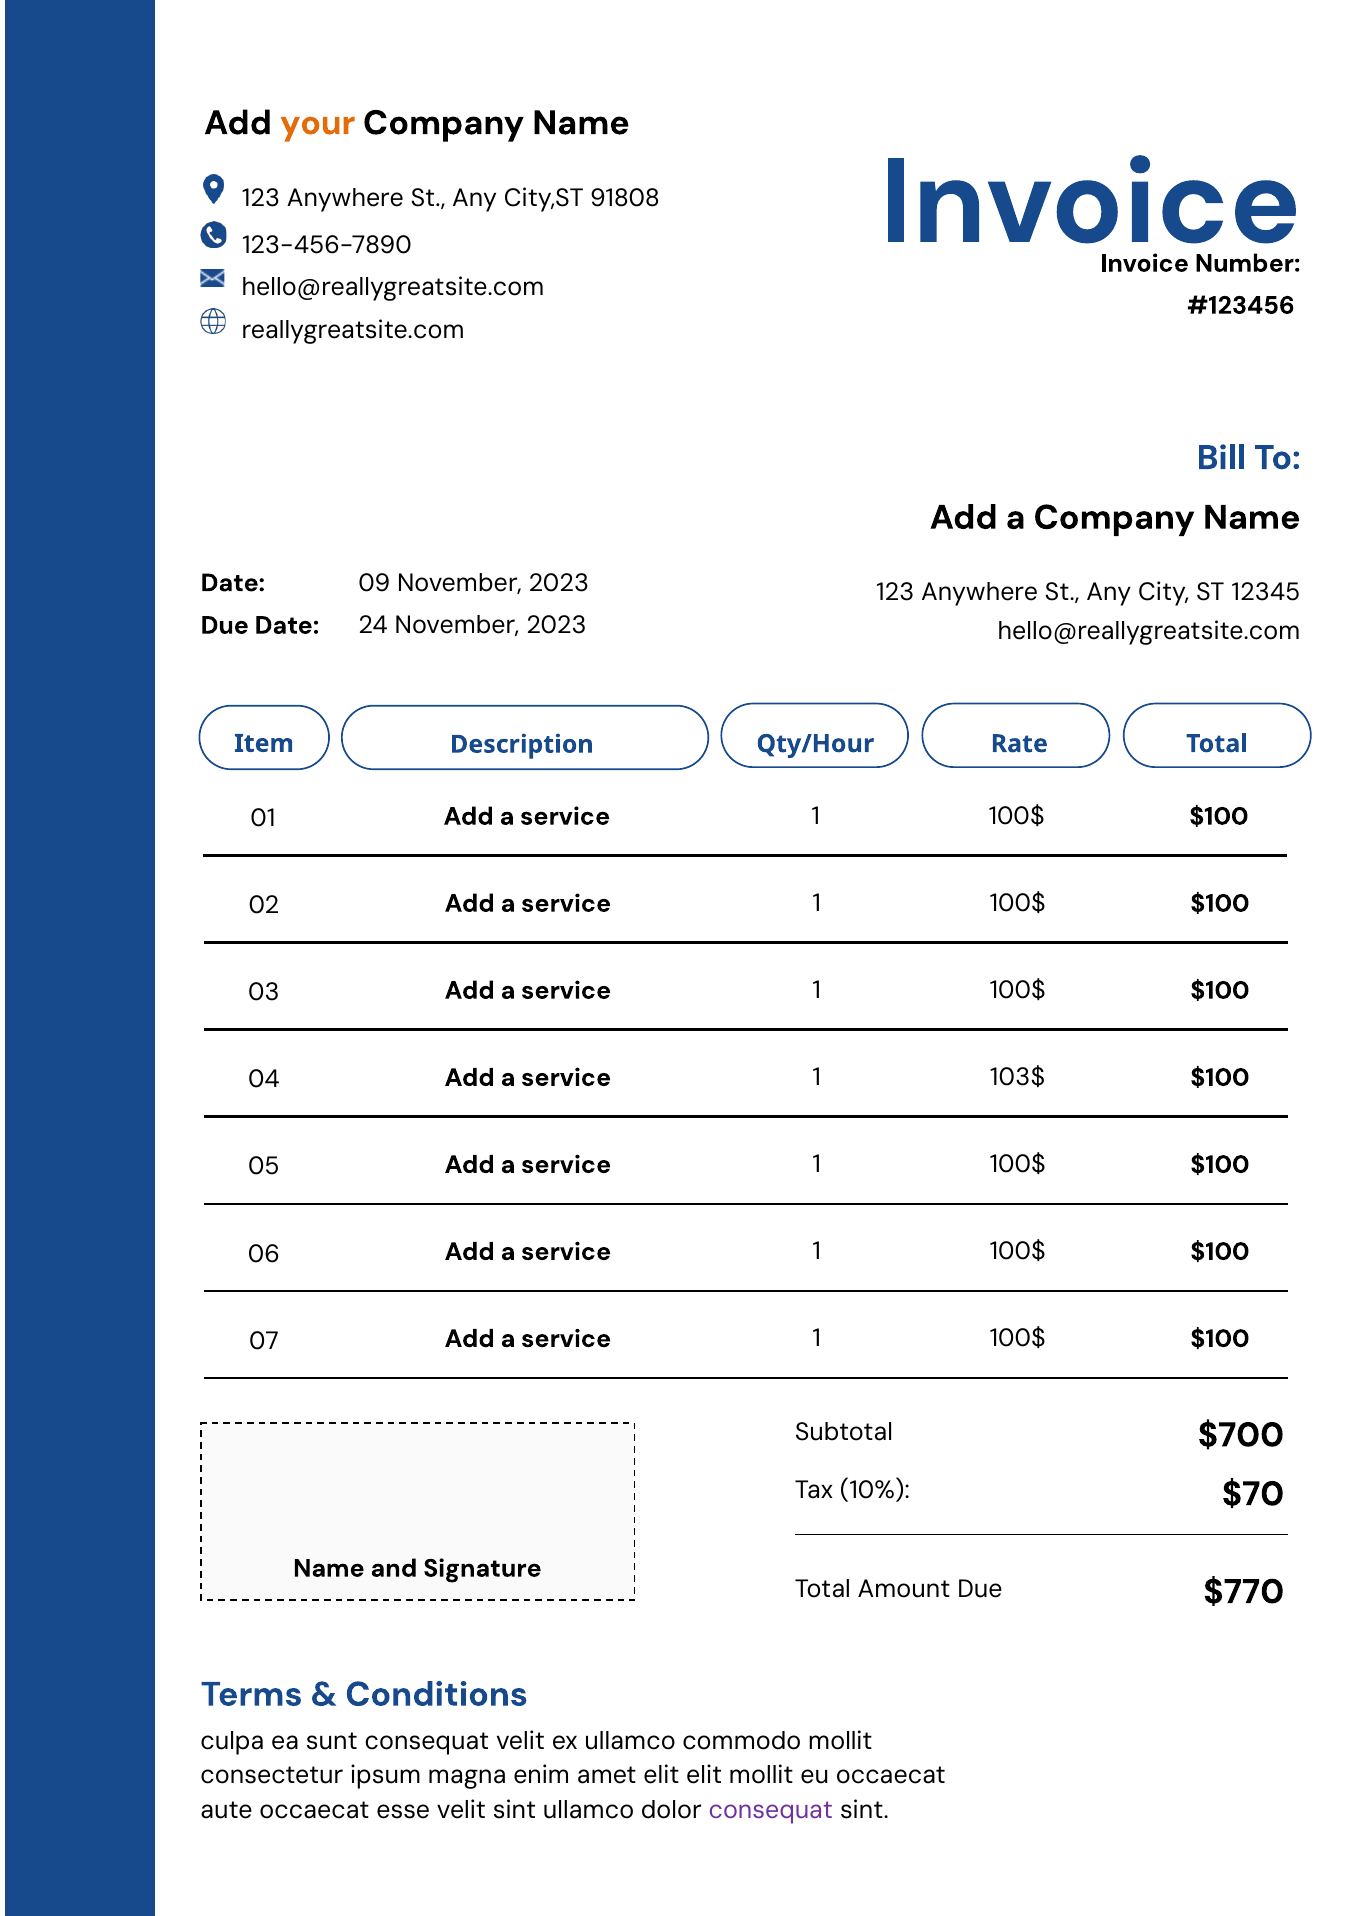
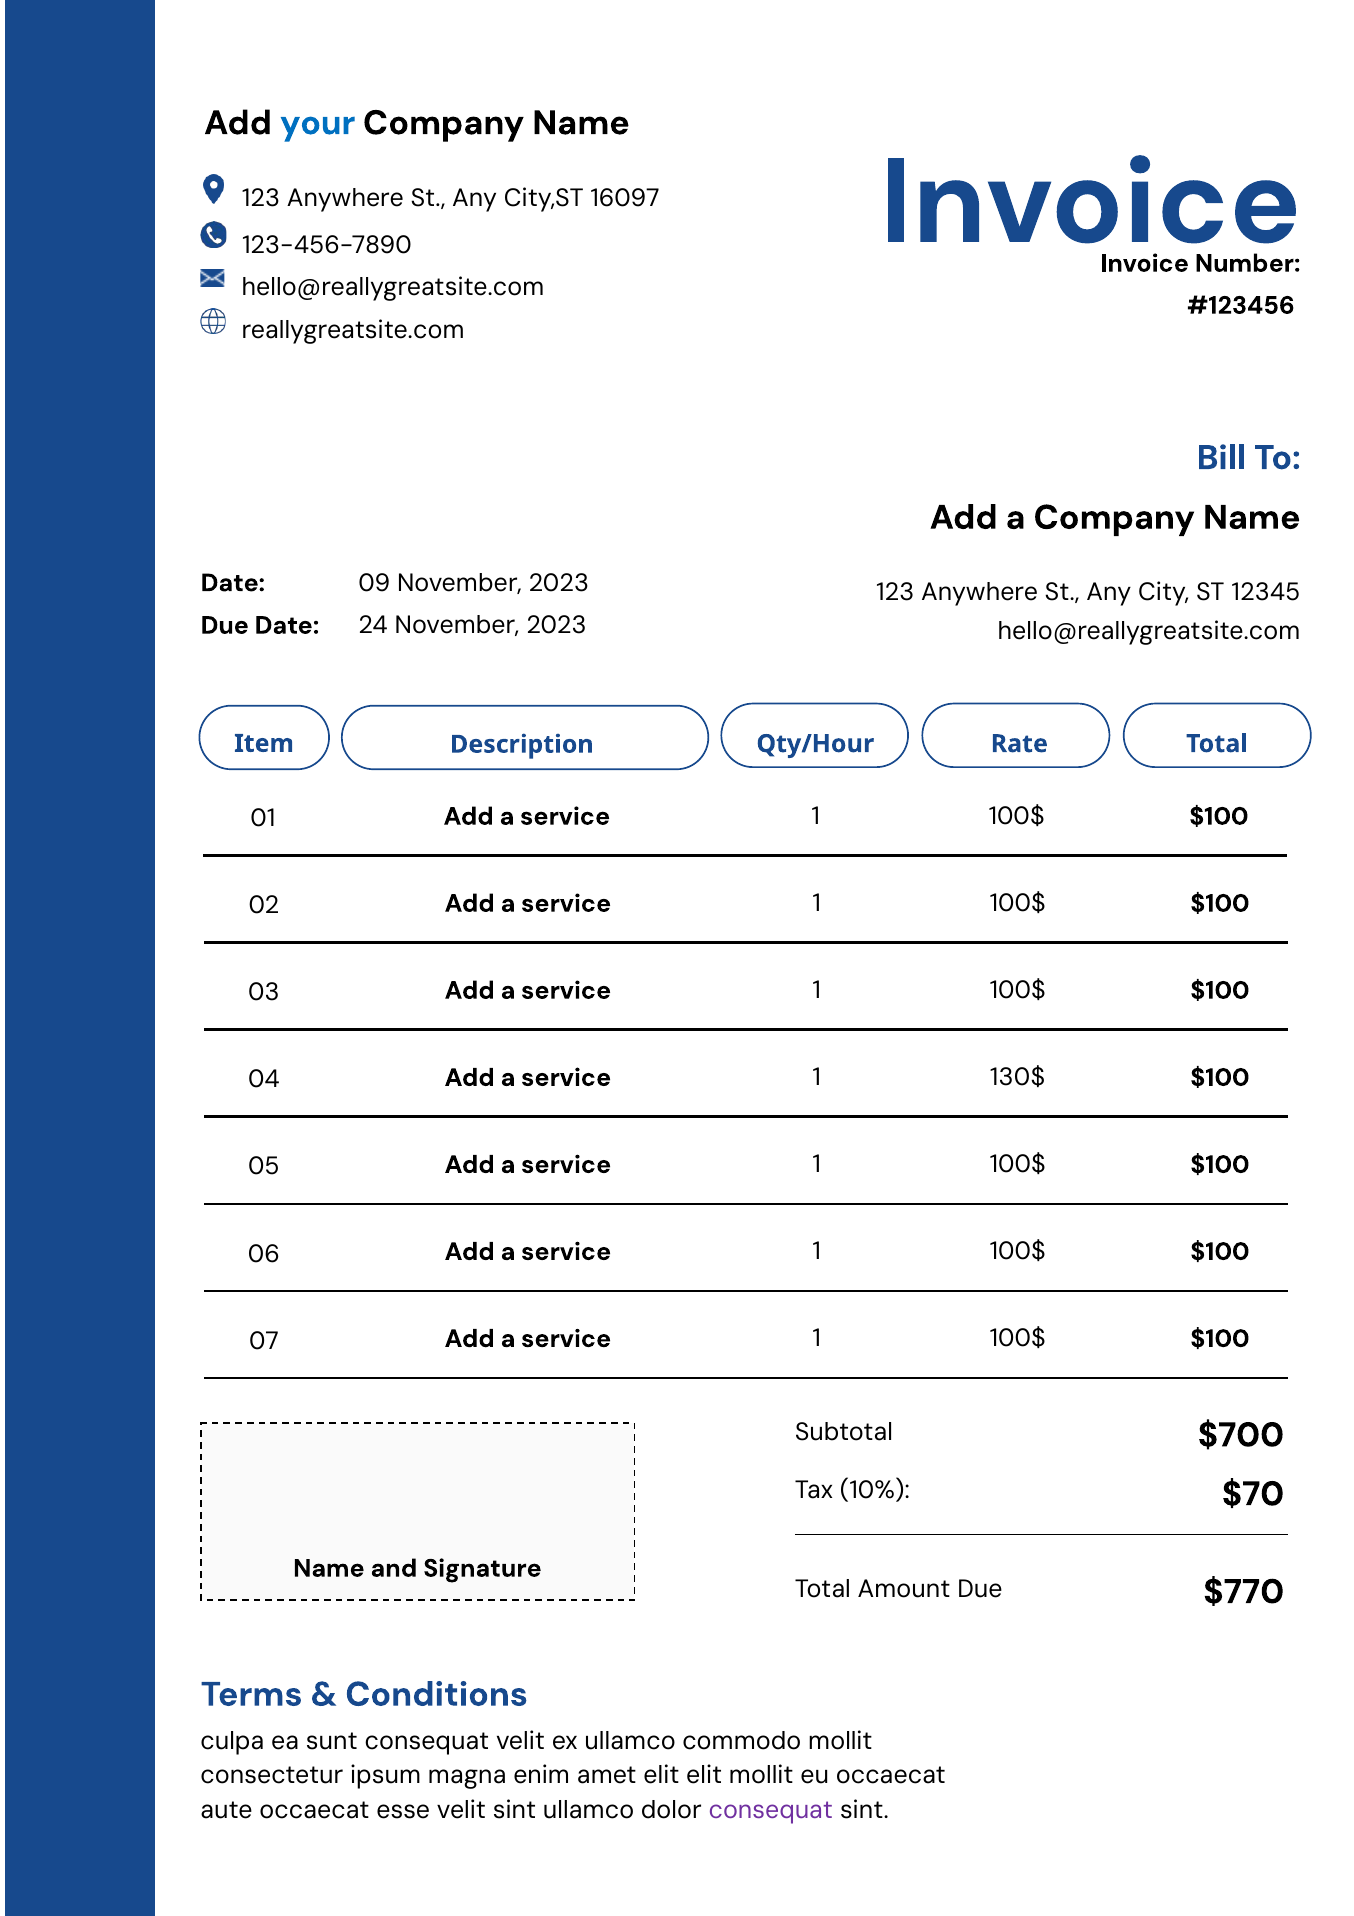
your colour: orange -> blue
91808: 91808 -> 16097
103$: 103$ -> 130$
